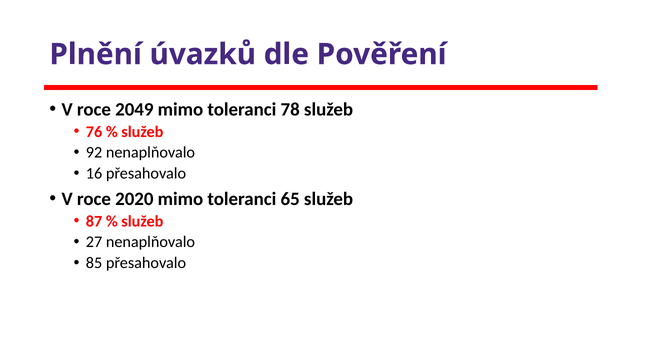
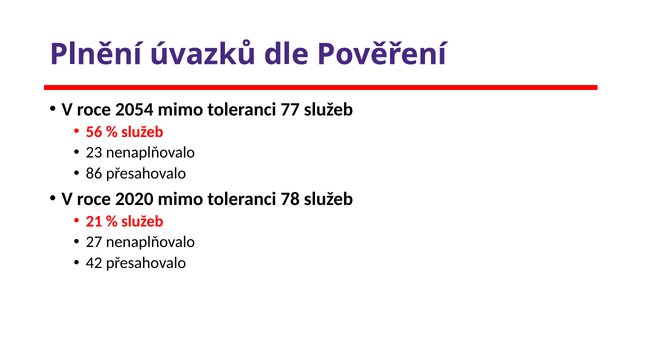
2049: 2049 -> 2054
78: 78 -> 77
76: 76 -> 56
92: 92 -> 23
16: 16 -> 86
65: 65 -> 78
87: 87 -> 21
85: 85 -> 42
